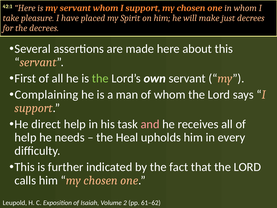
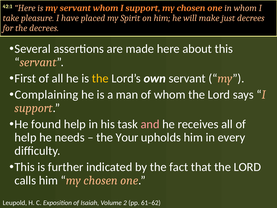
the at (100, 78) colour: light green -> yellow
direct: direct -> found
Heal: Heal -> Your
